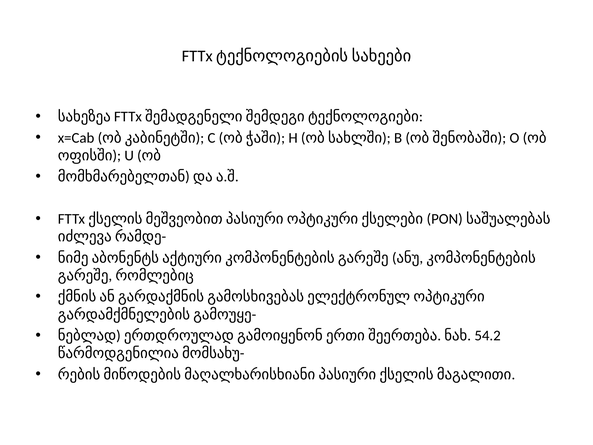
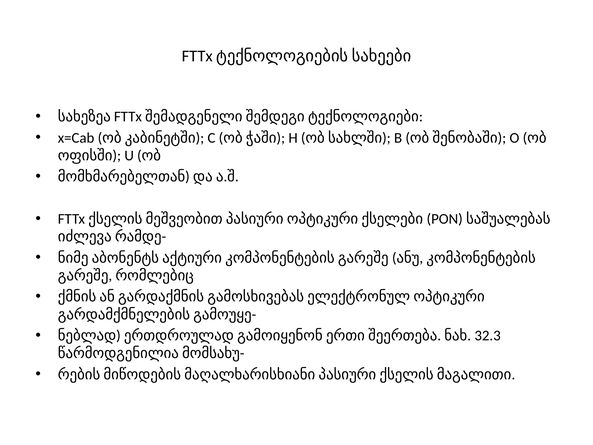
54.2: 54.2 -> 32.3
